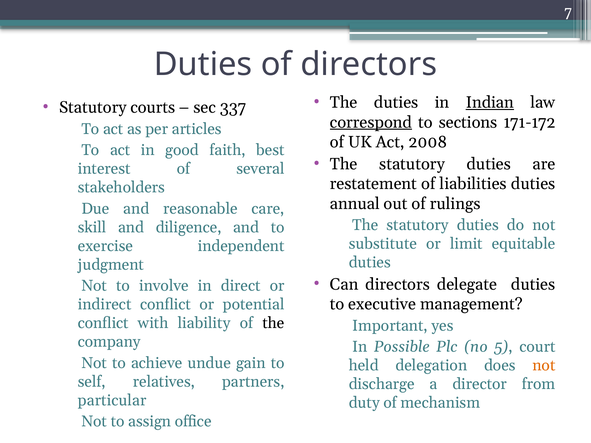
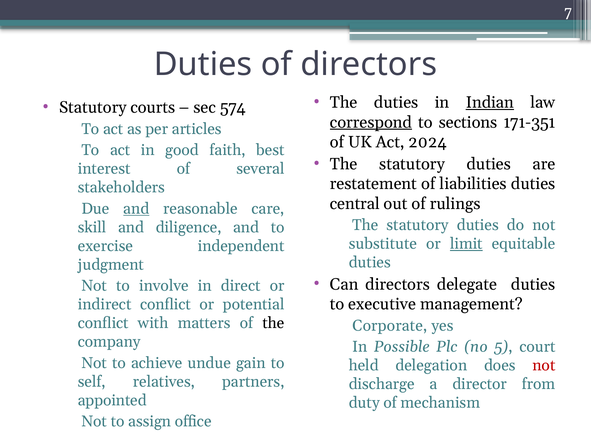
337: 337 -> 574
171-172: 171-172 -> 171-351
2008: 2008 -> 2024
annual: annual -> central
and at (136, 209) underline: none -> present
limit underline: none -> present
Important: Important -> Corporate
liability: liability -> matters
not at (544, 366) colour: orange -> red
particular: particular -> appointed
